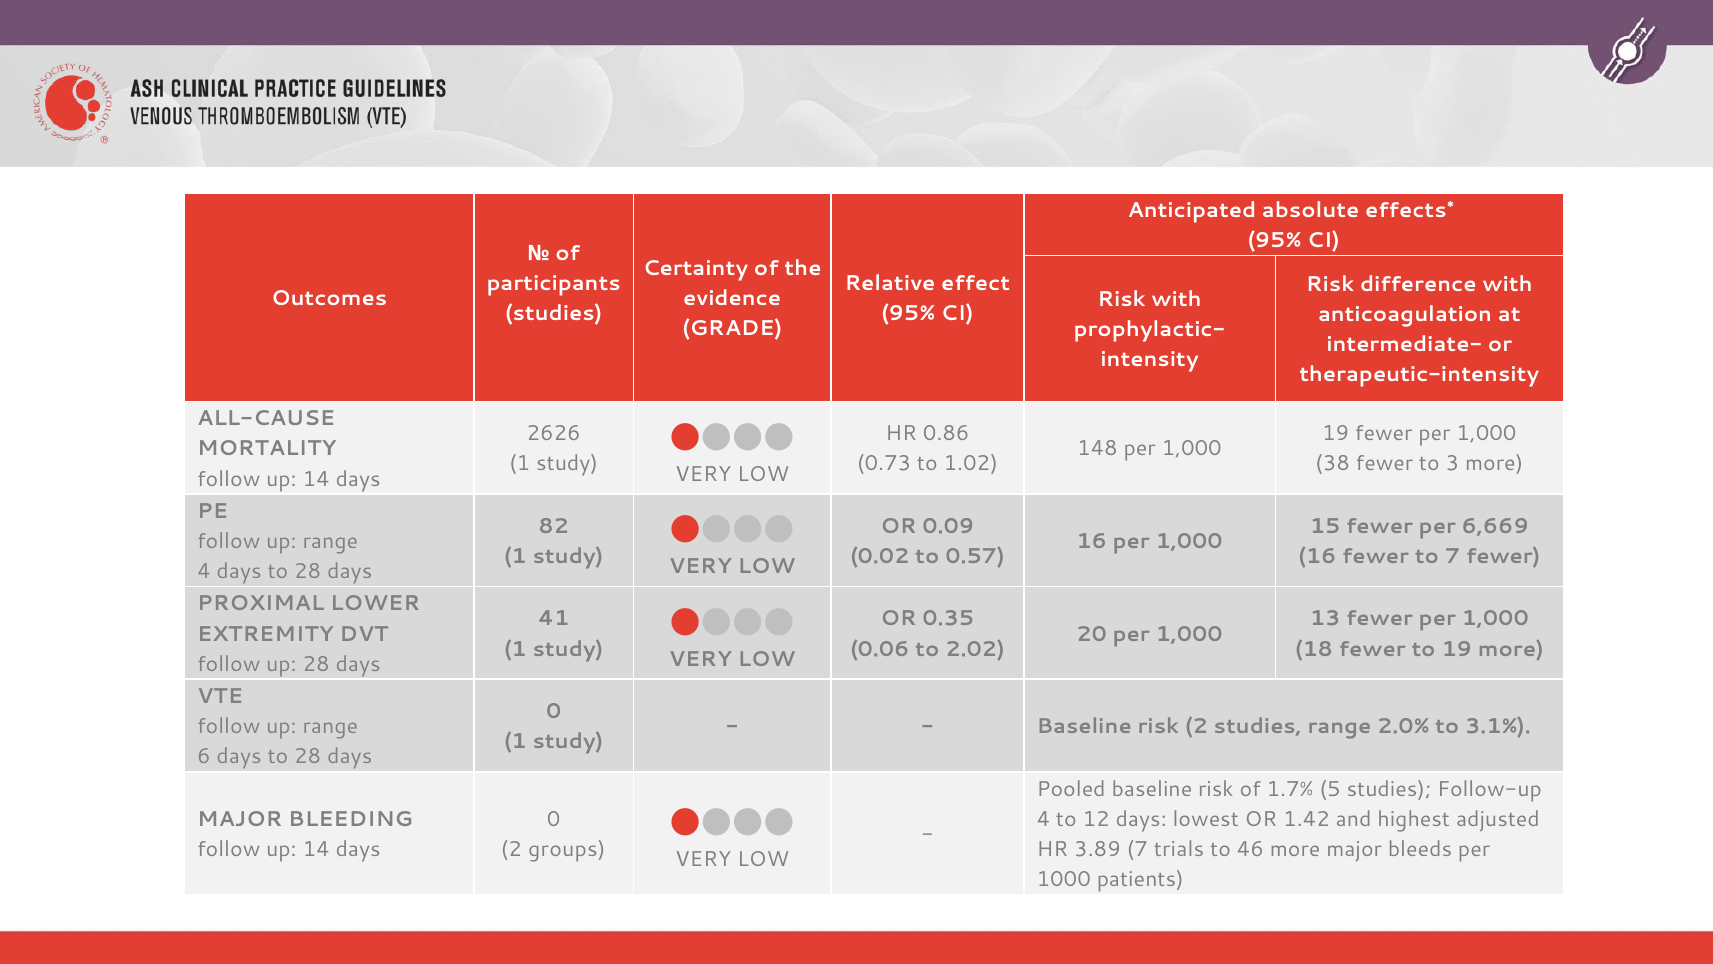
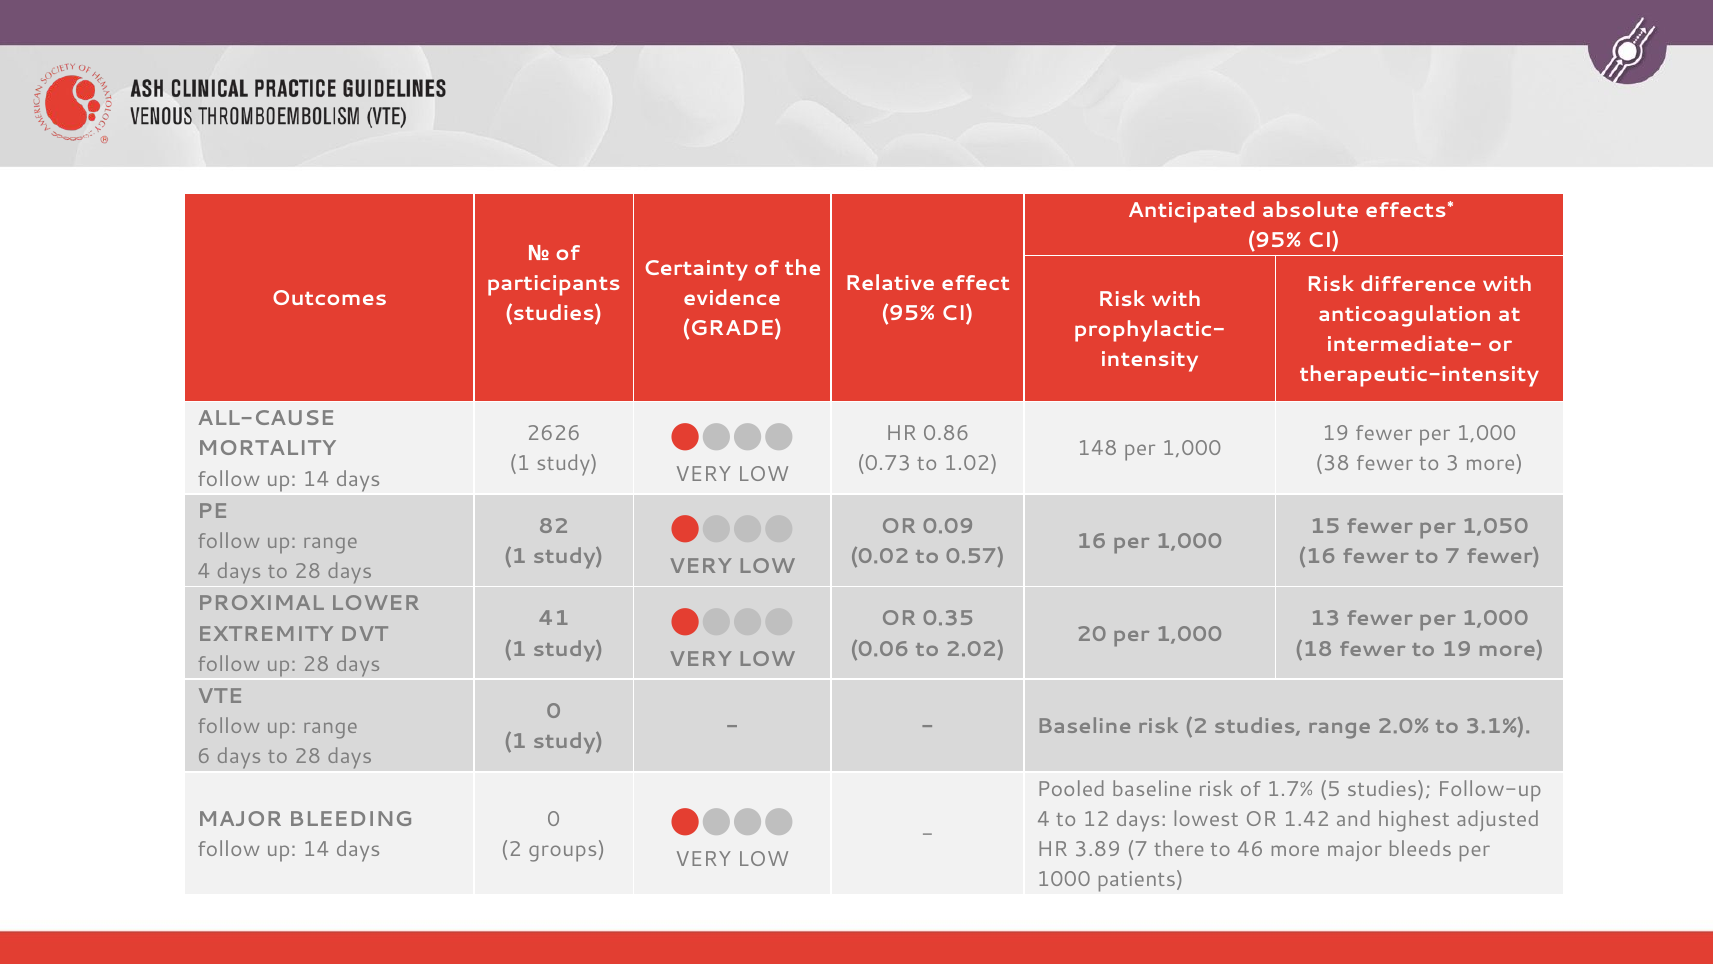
6,669: 6,669 -> 1,050
trials: trials -> there
